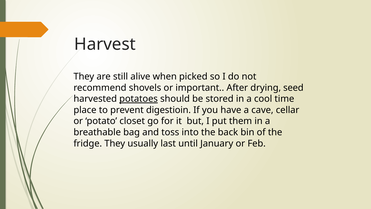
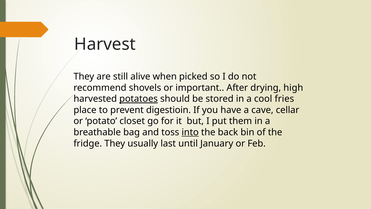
seed: seed -> high
time: time -> fries
into underline: none -> present
